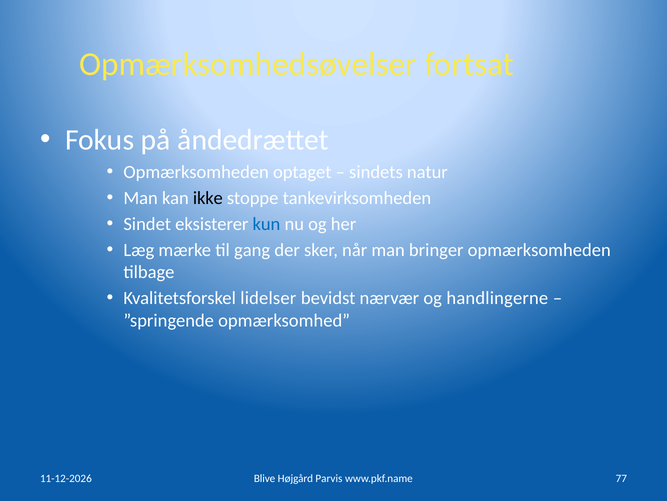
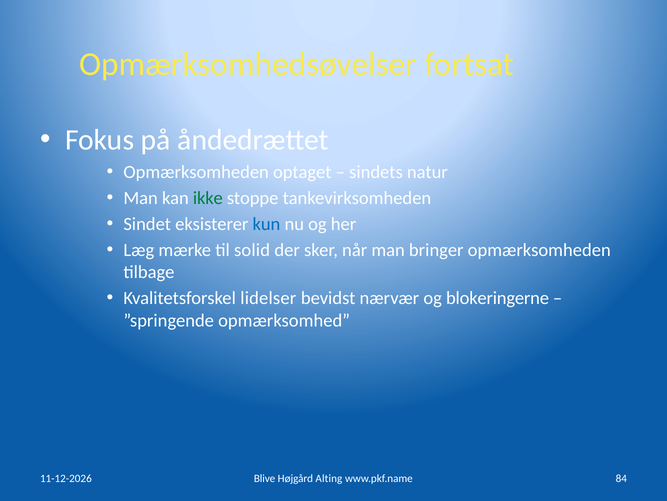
ikke colour: black -> green
gang: gang -> solid
handlingerne: handlingerne -> blokeringerne
77: 77 -> 84
Parvis: Parvis -> Alting
